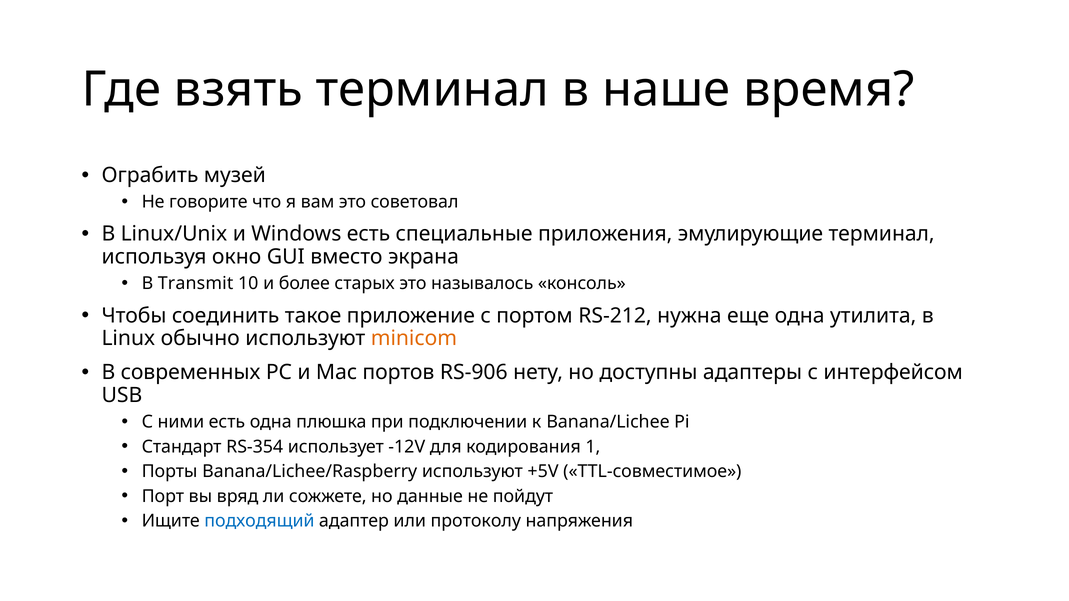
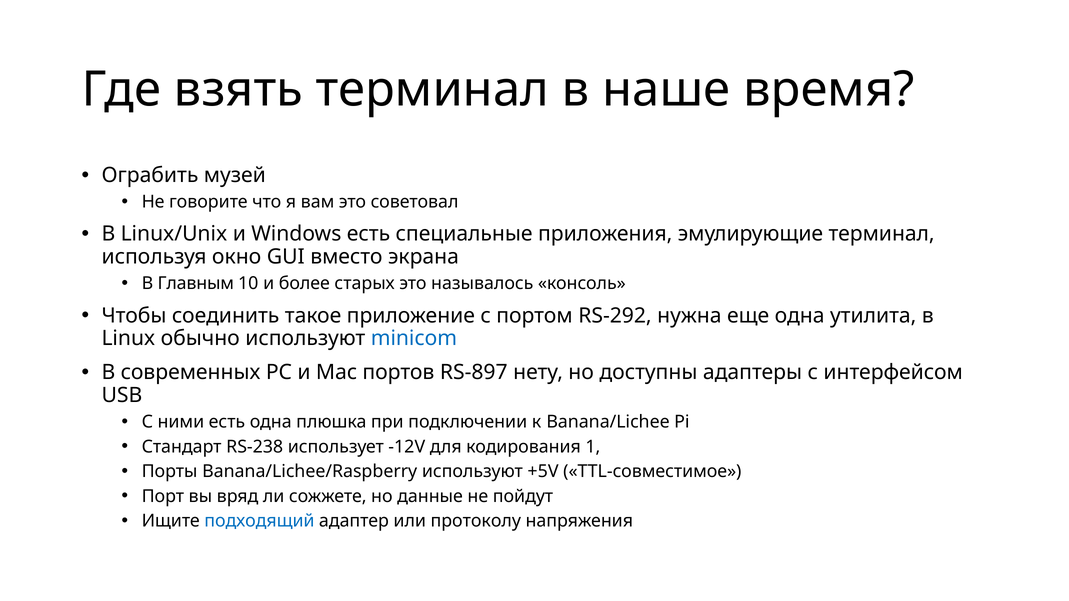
Transmit: Transmit -> Главным
RS-212: RS-212 -> RS-292
minicom colour: orange -> blue
RS-906: RS-906 -> RS-897
RS-354: RS-354 -> RS-238
